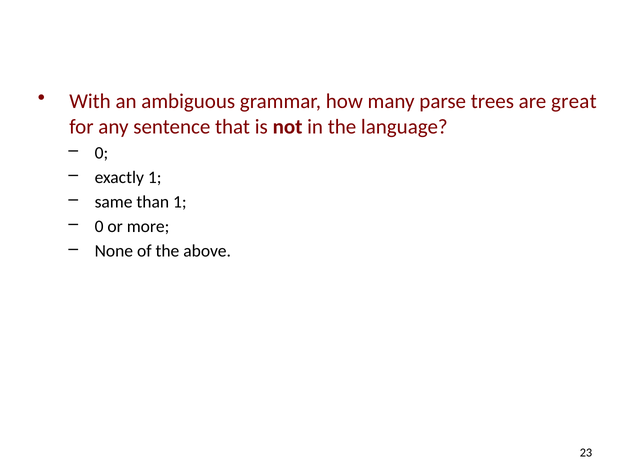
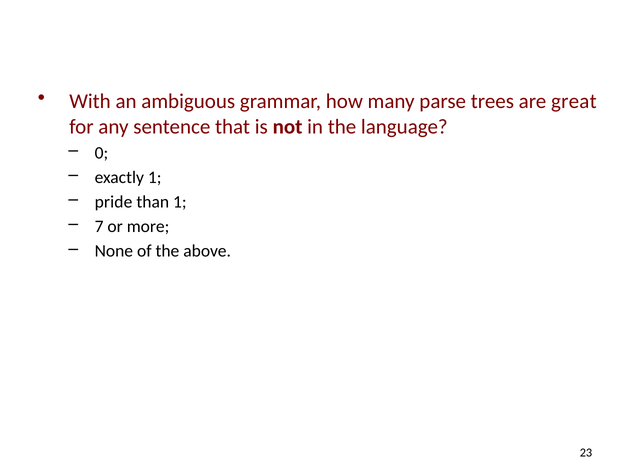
same: same -> pride
0 at (99, 226): 0 -> 7
